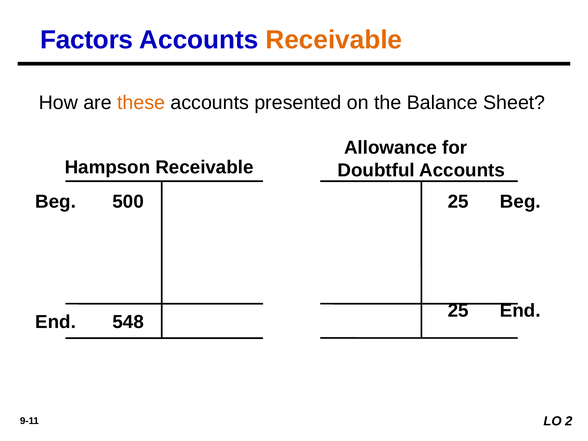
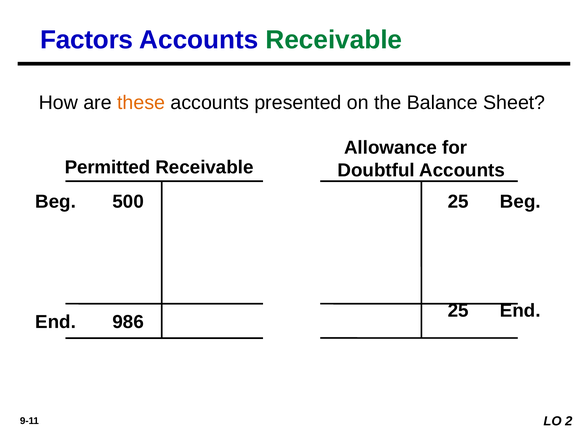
Receivable at (334, 40) colour: orange -> green
Hampson: Hampson -> Permitted
548: 548 -> 986
